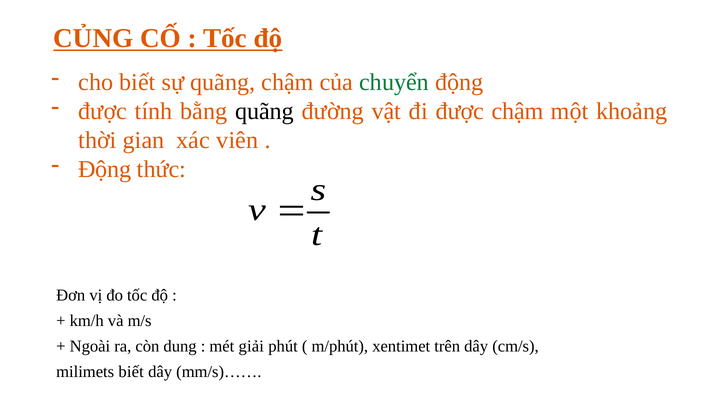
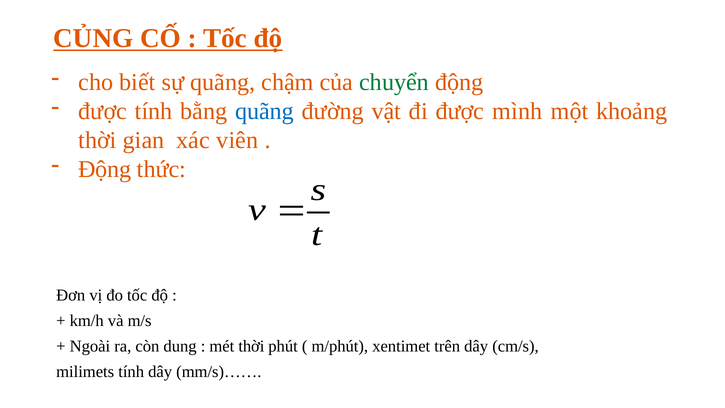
quãng at (265, 111) colour: black -> blue
được chậm: chậm -> mình
mét giải: giải -> thời
milimets biết: biết -> tính
